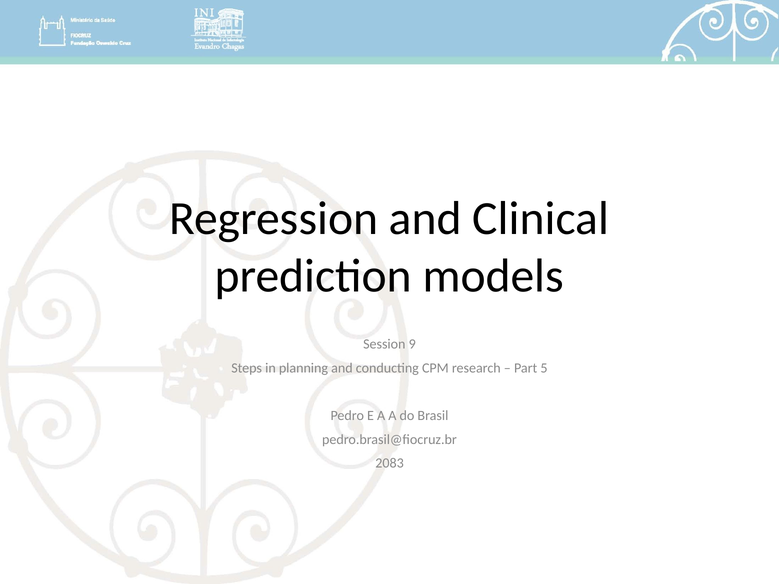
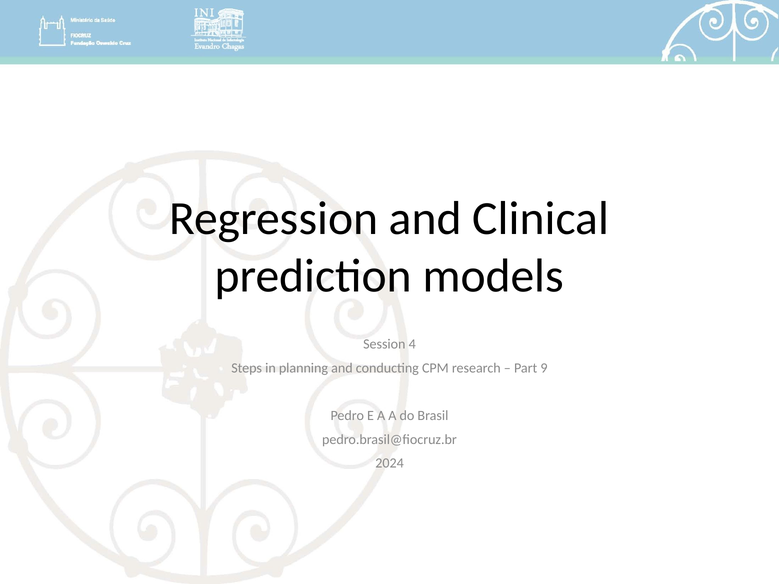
9: 9 -> 4
5: 5 -> 9
2083: 2083 -> 2024
